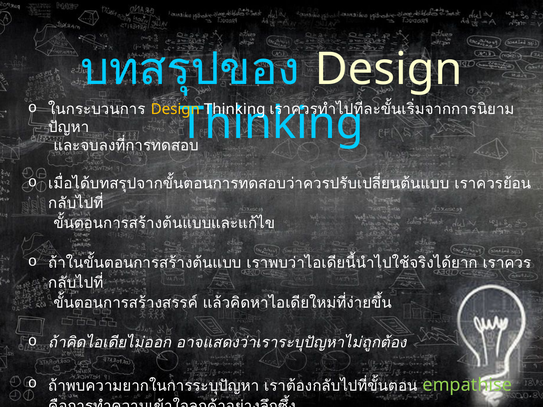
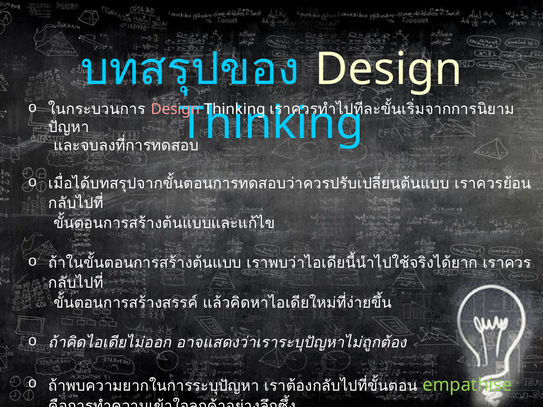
Design at (175, 109) colour: yellow -> pink
